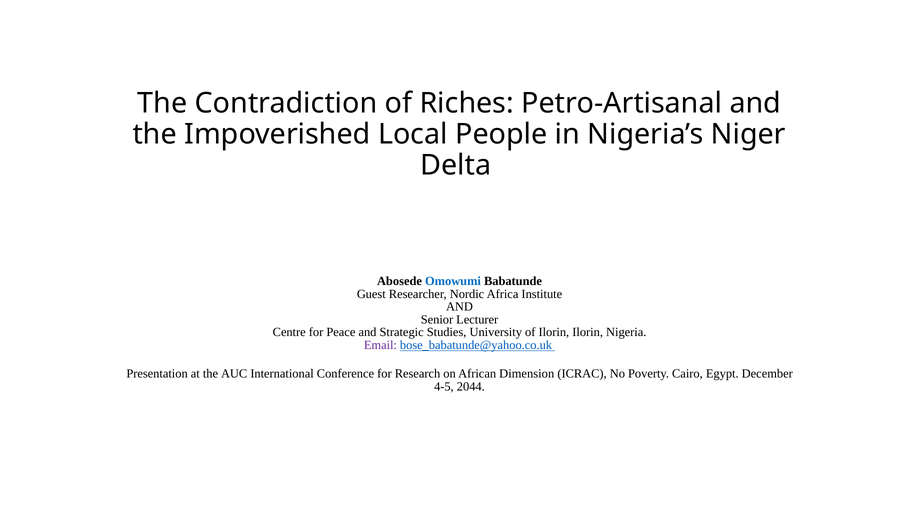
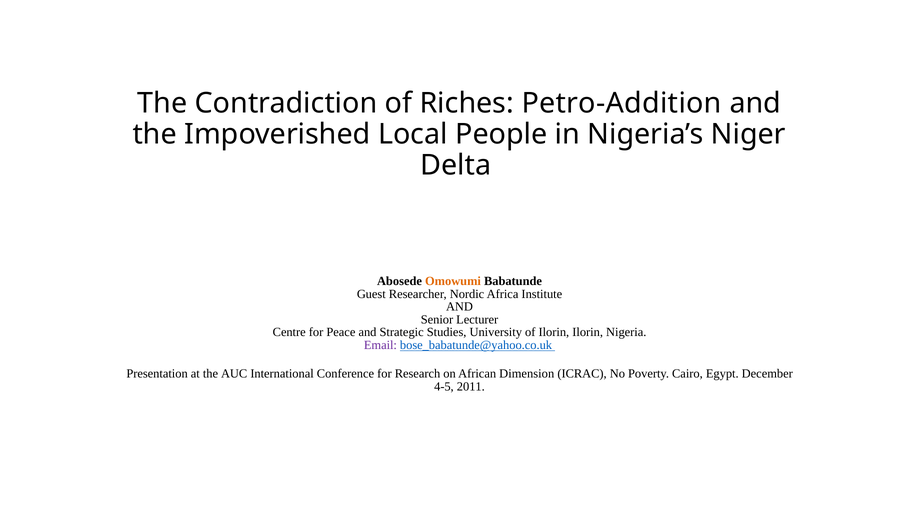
Petro-Artisanal: Petro-Artisanal -> Petro-Addition
Omowumi colour: blue -> orange
2044: 2044 -> 2011
